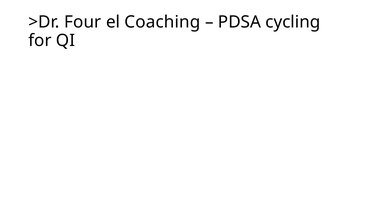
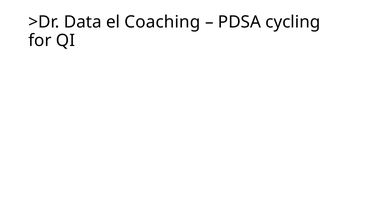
Four: Four -> Data
